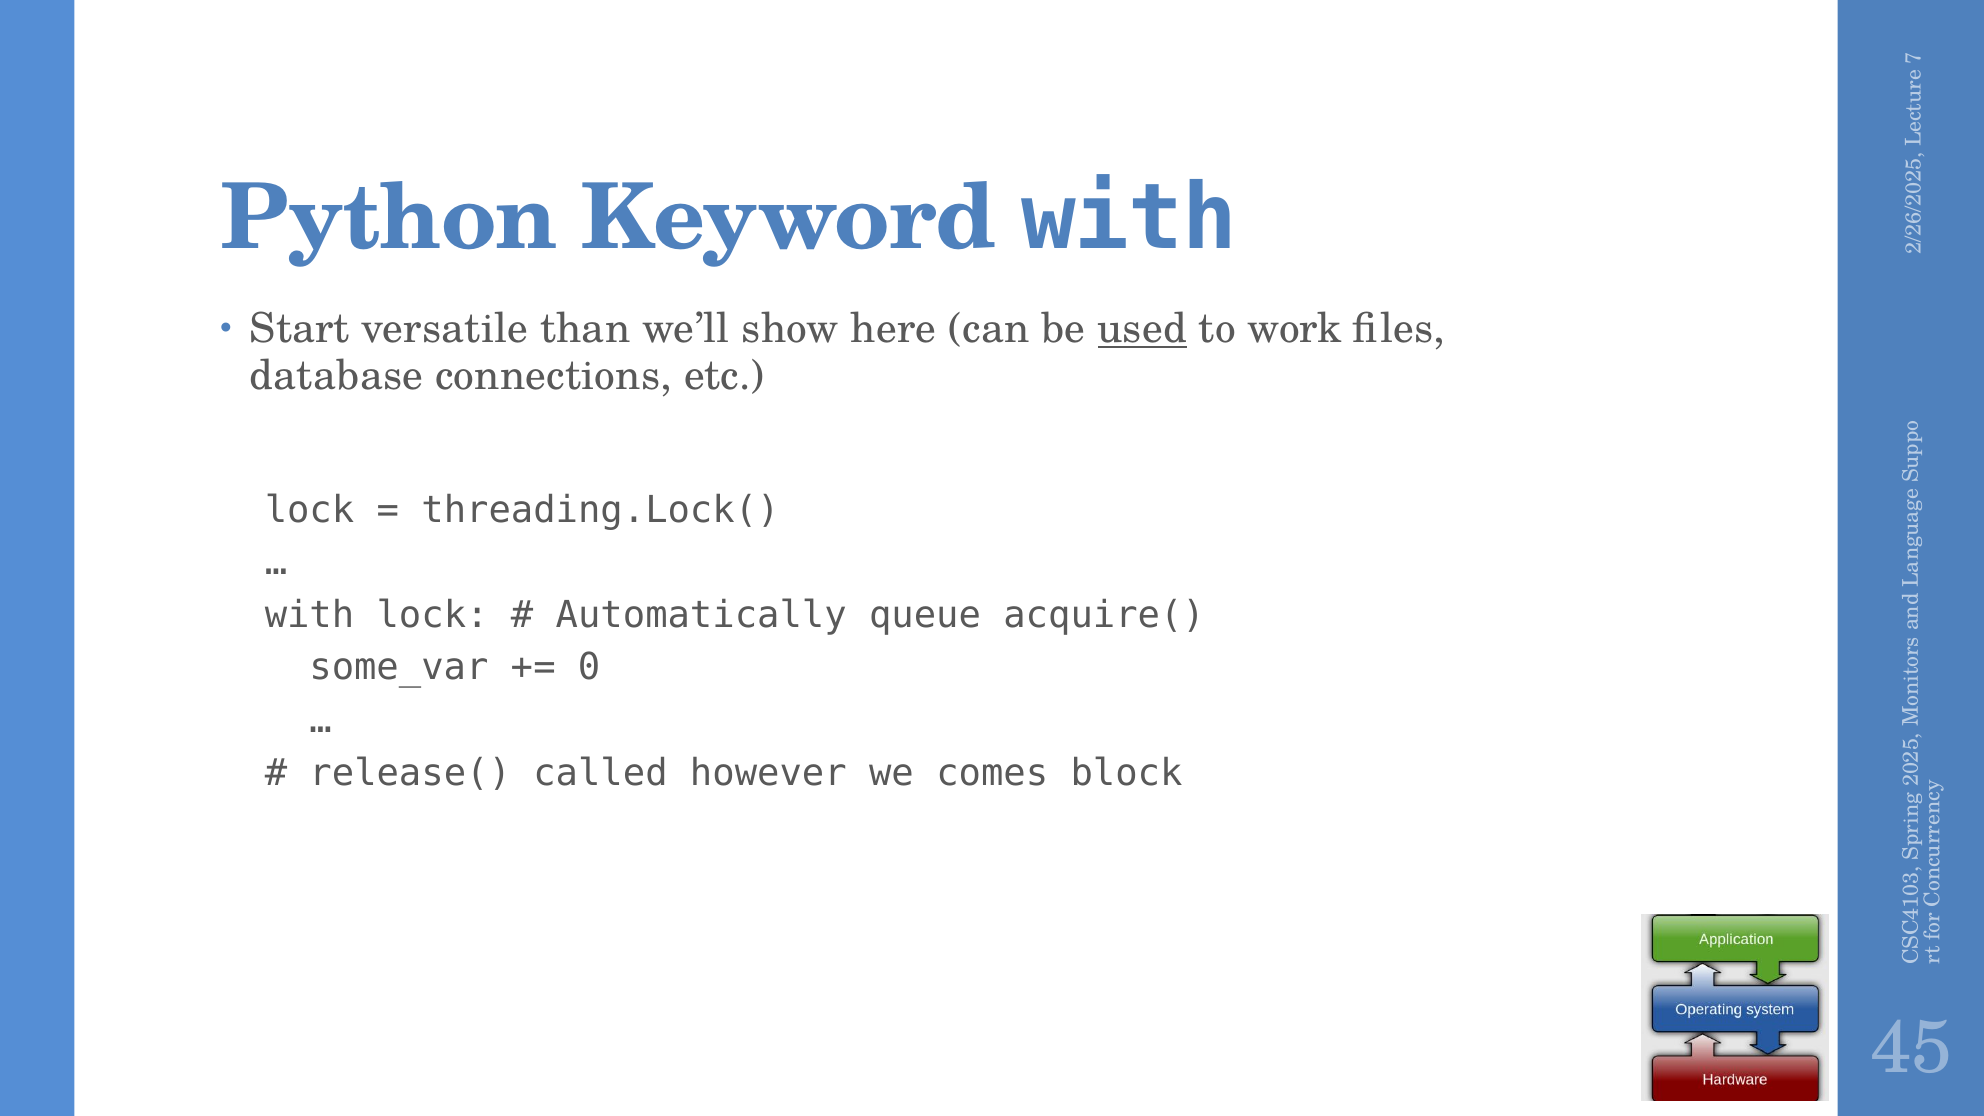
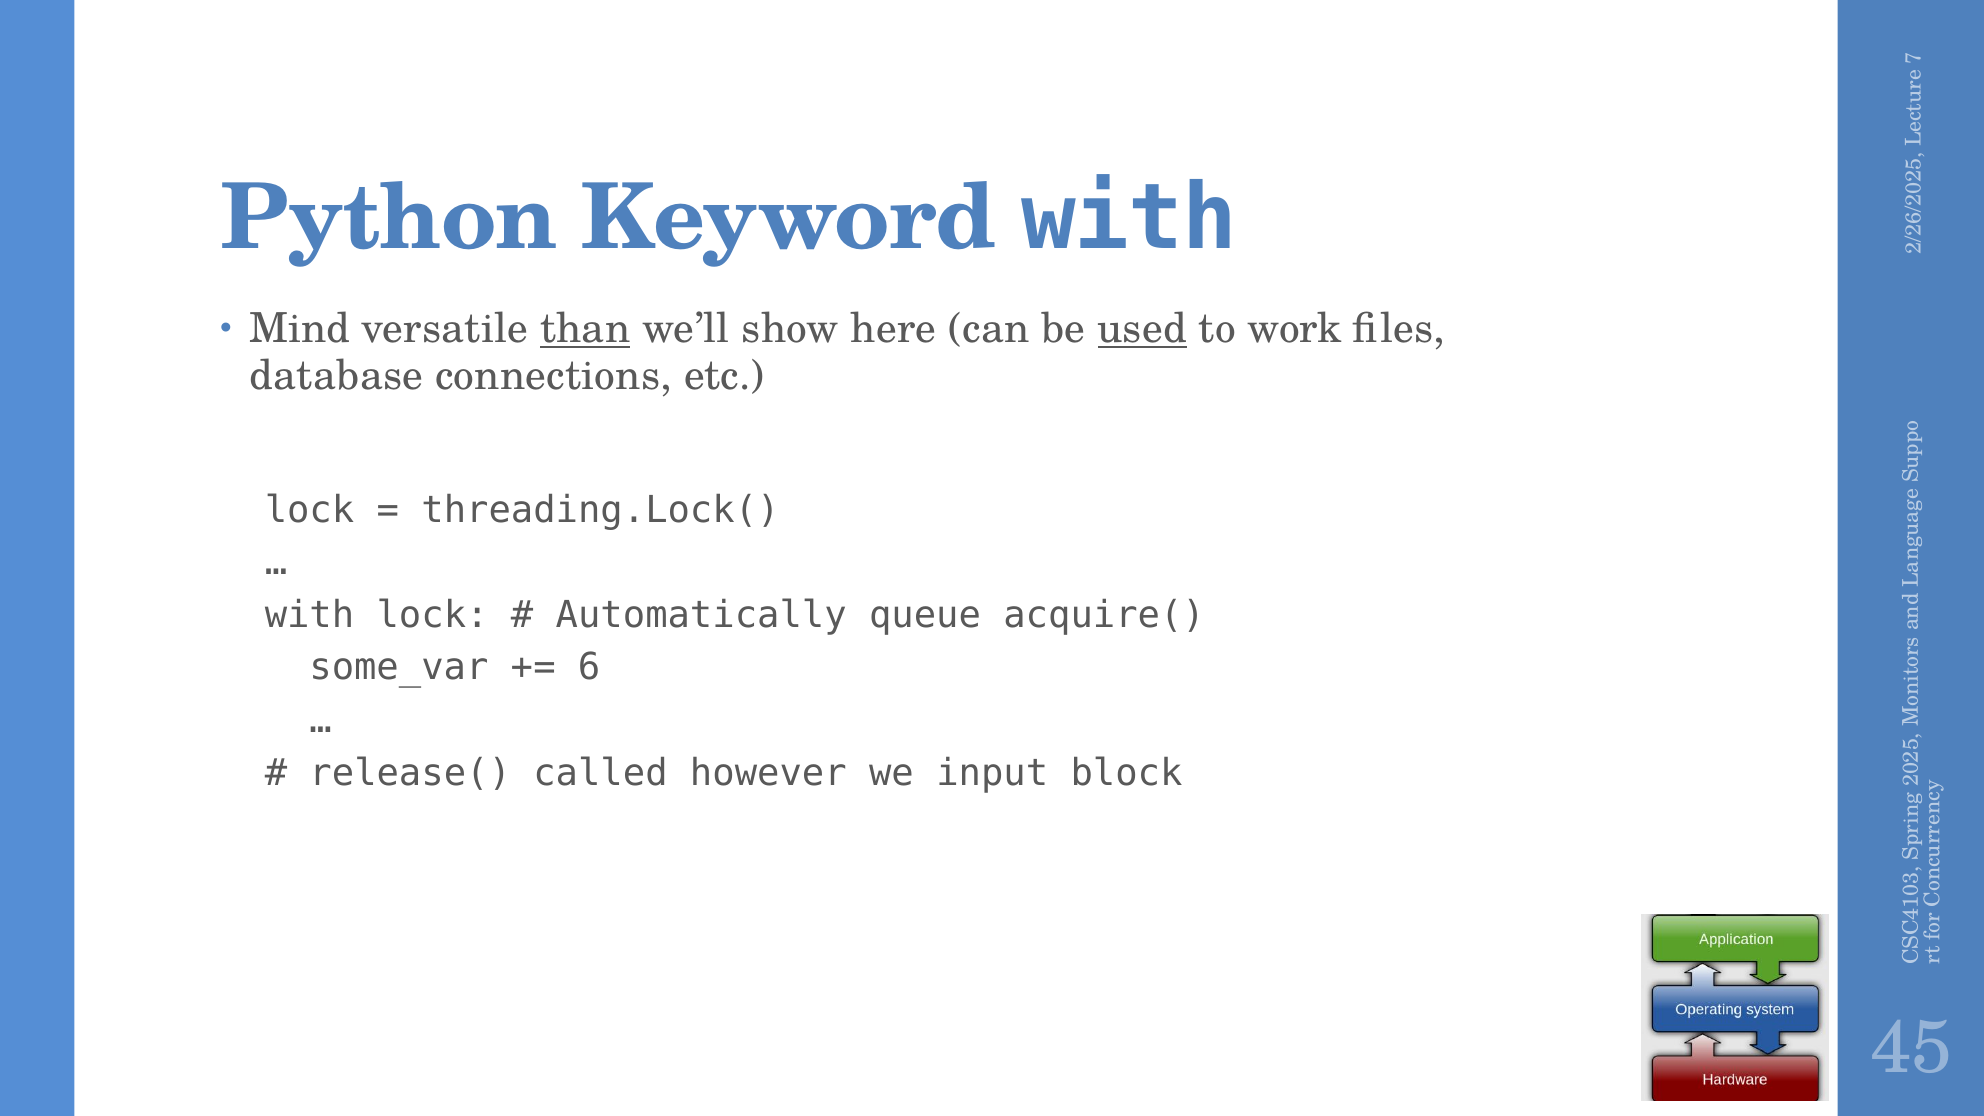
Start: Start -> Mind
than underline: none -> present
0 at (589, 668): 0 -> 6
comes: comes -> input
